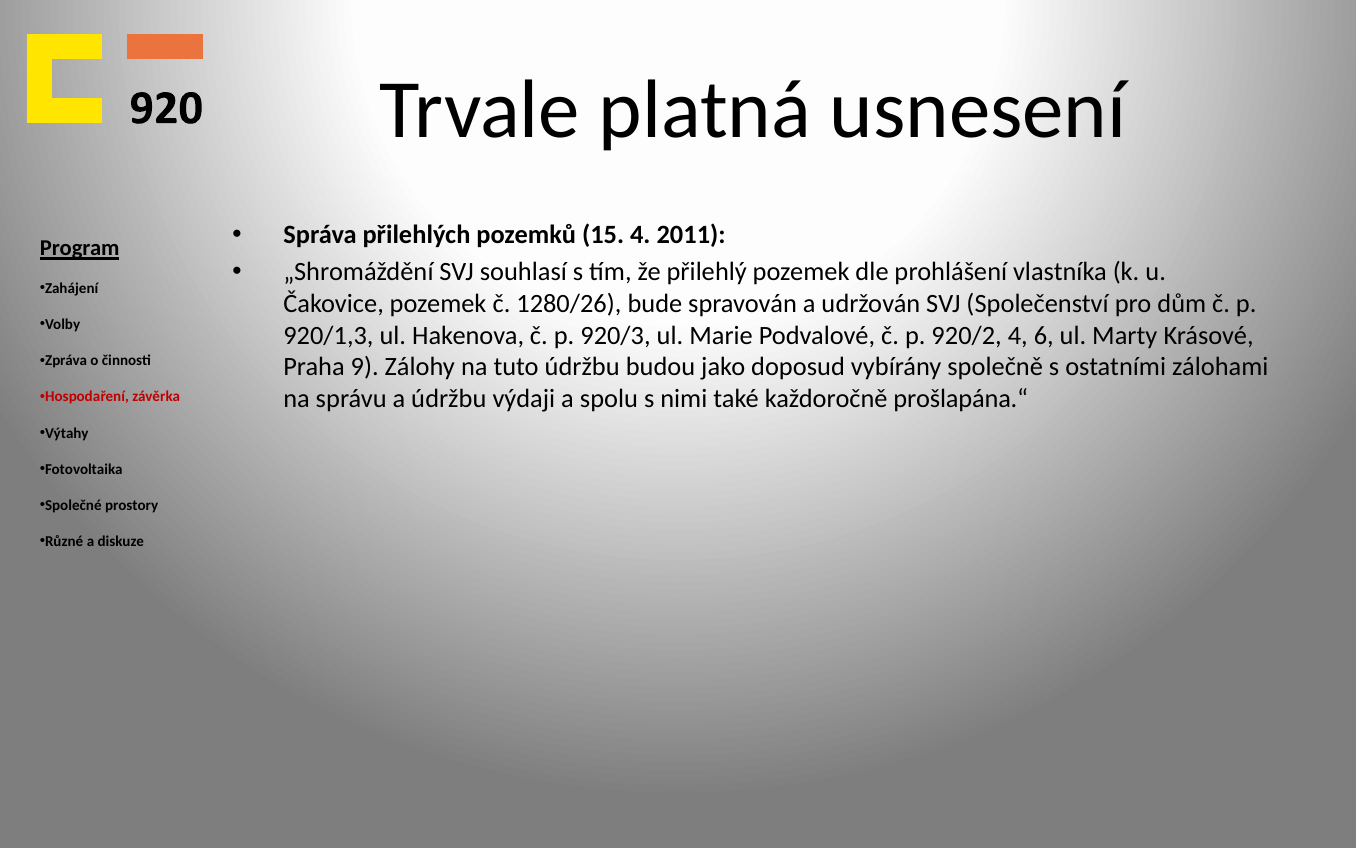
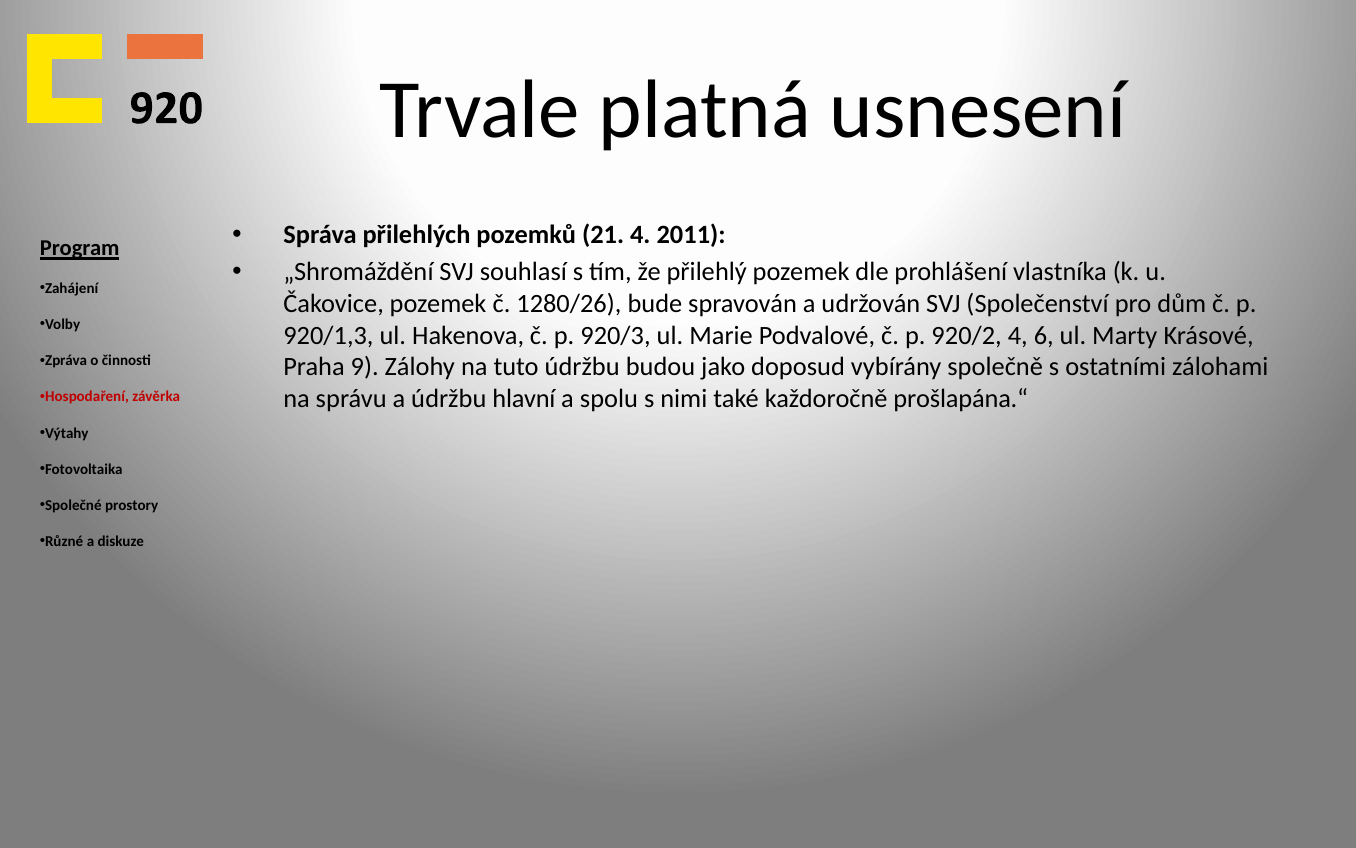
15: 15 -> 21
výdaji: výdaji -> hlavní
